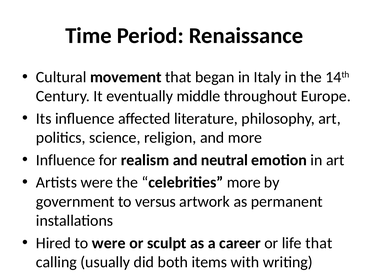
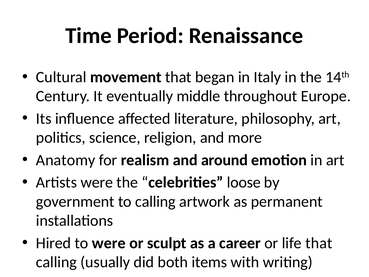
Influence at (66, 160): Influence -> Anatomy
neutral: neutral -> around
celebrities more: more -> loose
to versus: versus -> calling
